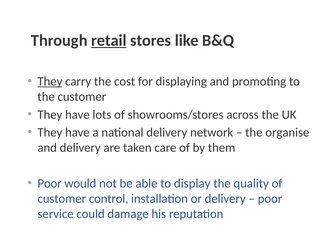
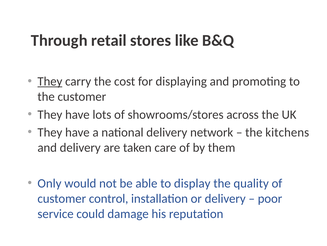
retail underline: present -> none
organise: organise -> kitchens
Poor at (50, 183): Poor -> Only
